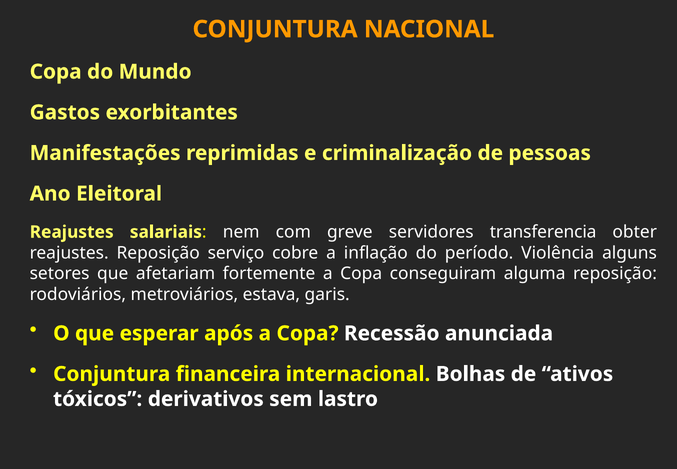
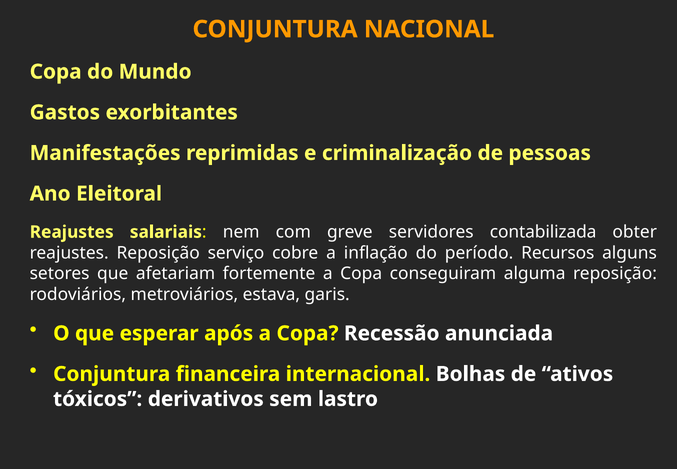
transferencia: transferencia -> contabilizada
Violência: Violência -> Recursos
